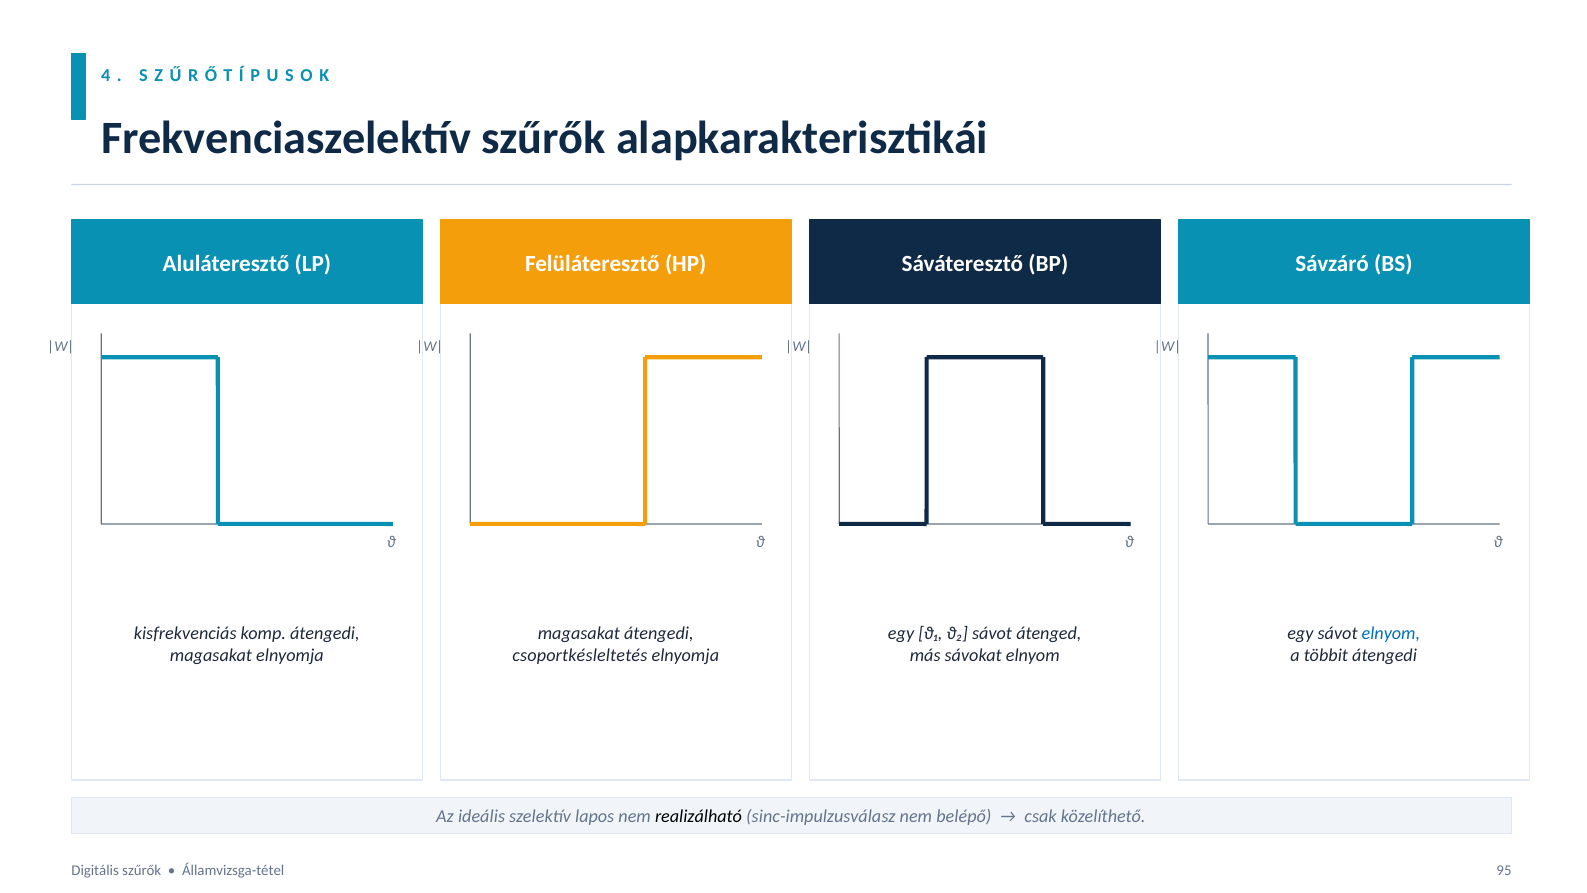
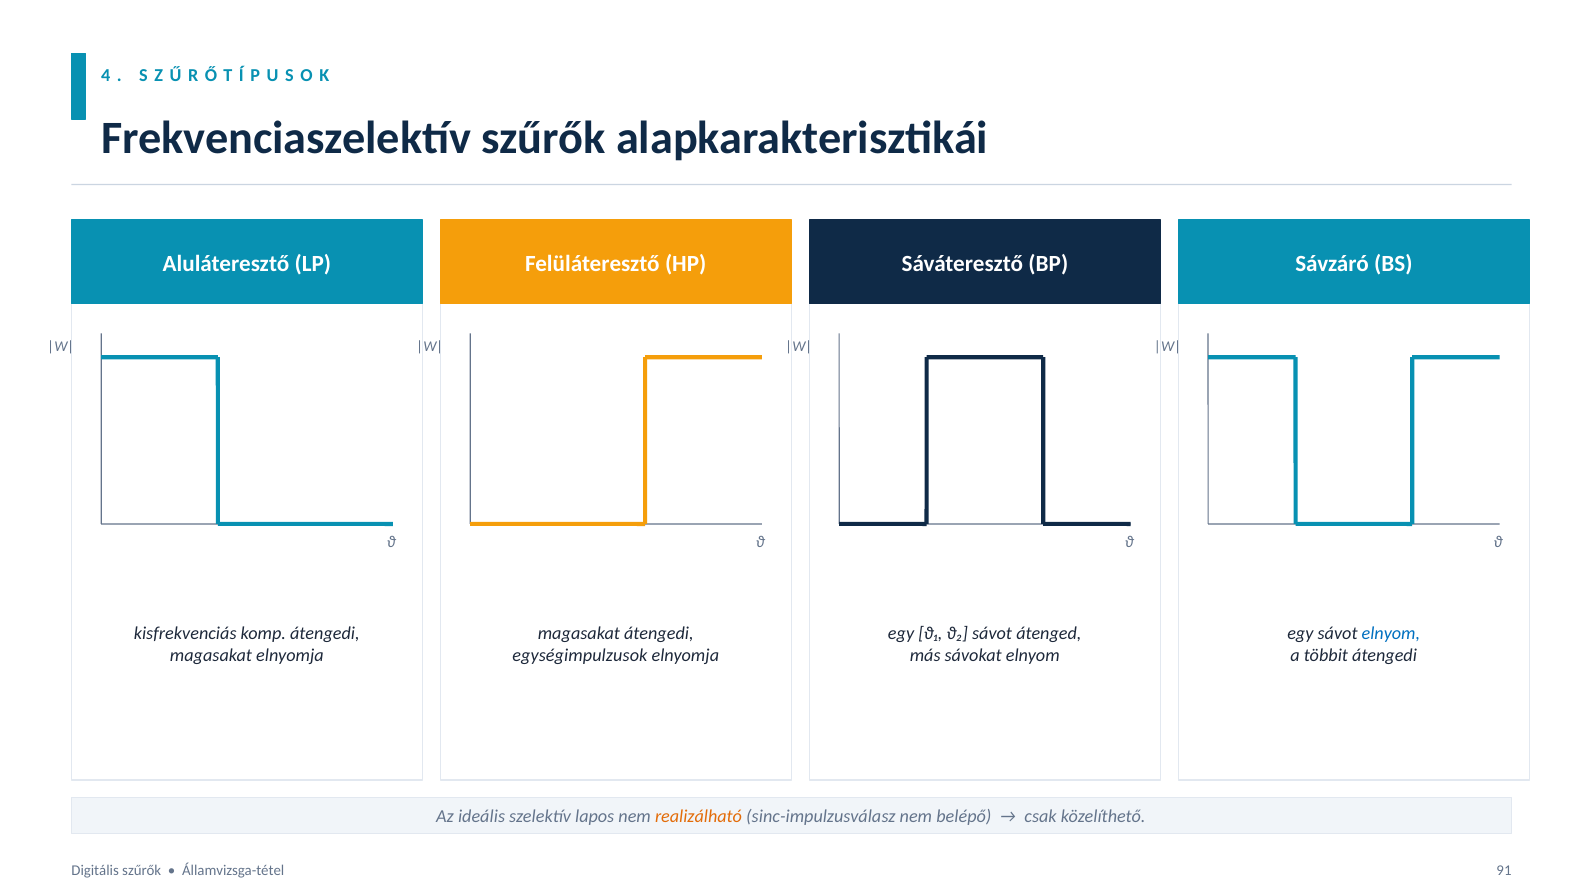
csoportkésleltetés: csoportkésleltetés -> egységimpulzusok
realizálható colour: black -> orange
95: 95 -> 91
